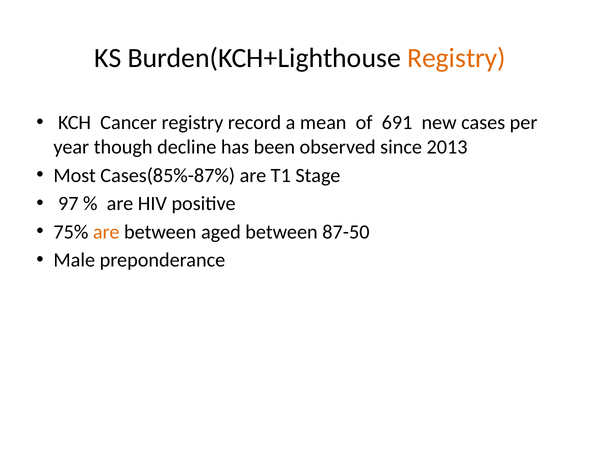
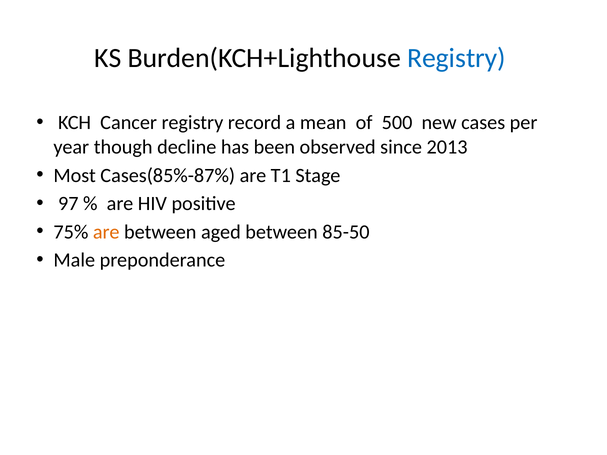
Registry at (456, 58) colour: orange -> blue
691: 691 -> 500
87-50: 87-50 -> 85-50
